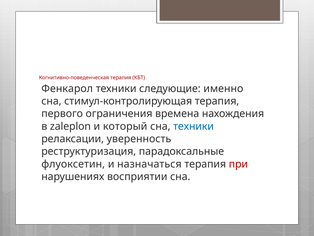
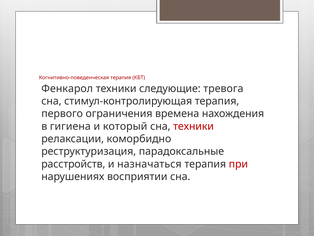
именно: именно -> тревога
zaleplon: zaleplon -> гигиена
техники at (194, 126) colour: blue -> red
уверенность: уверенность -> коморбидно
флуоксетин: флуоксетин -> расстройств
